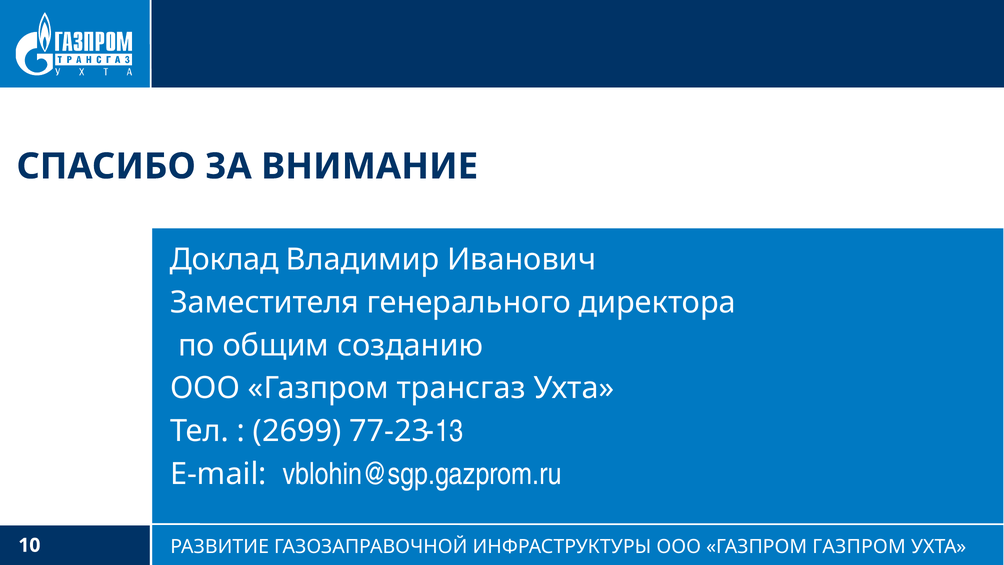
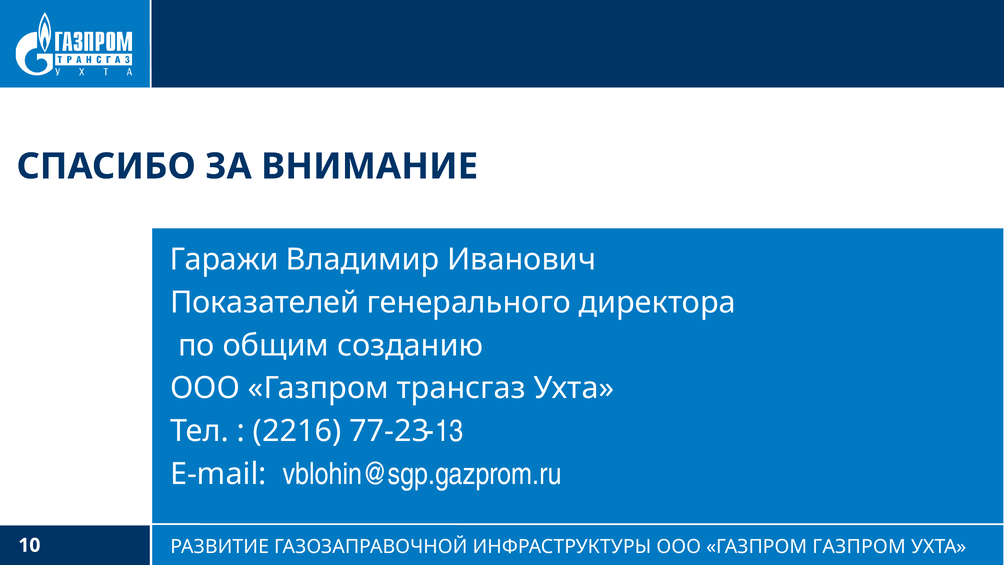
Доклад: Доклад -> Гаражи
Заместителя: Заместителя -> Показателей
2699: 2699 -> 2216
